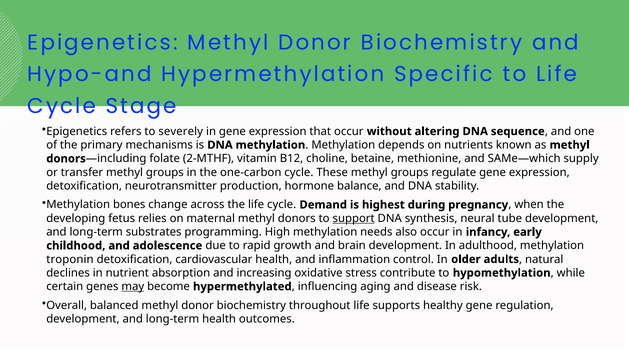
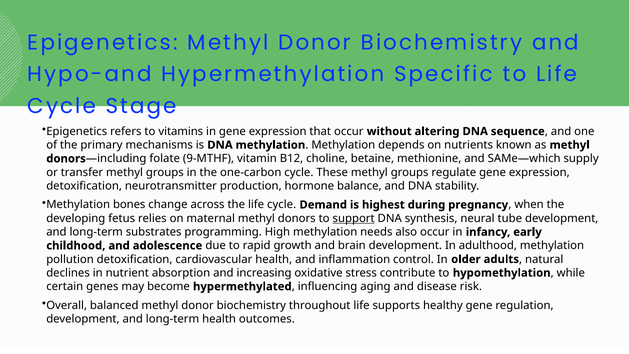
severely: severely -> vitamins
2-MTHF: 2-MTHF -> 9-MTHF
troponin: troponin -> pollution
may underline: present -> none
